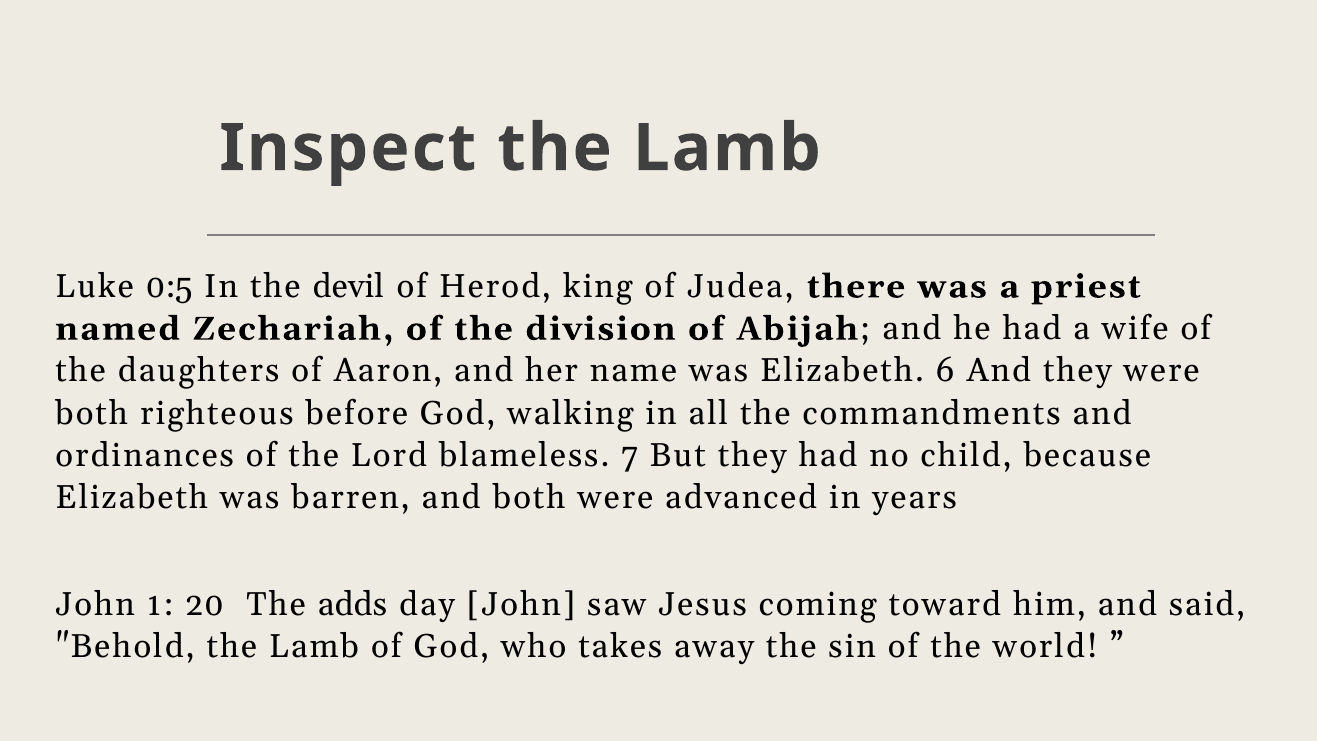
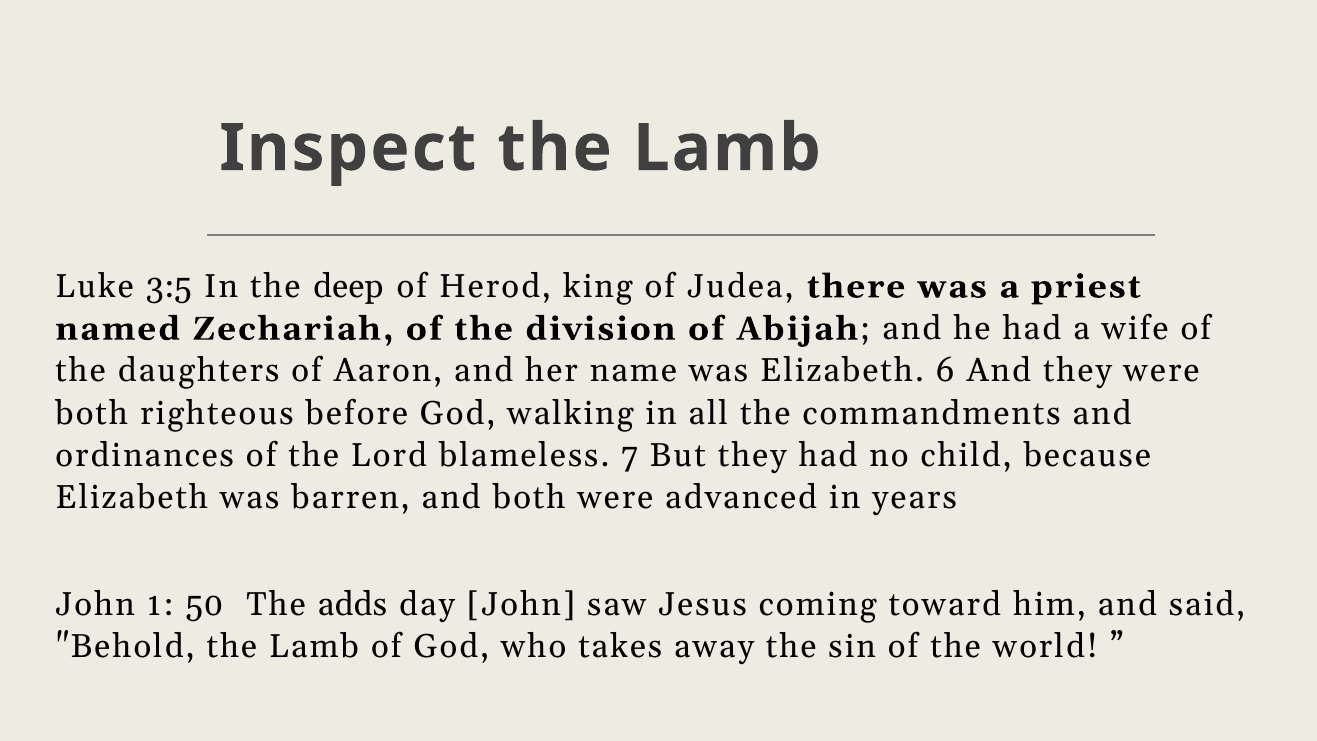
0:5: 0:5 -> 3:5
devil: devil -> deep
20: 20 -> 50
